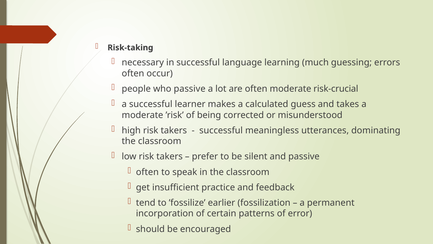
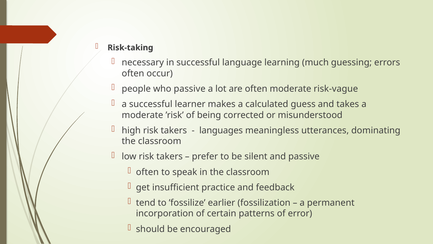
risk-crucial: risk-crucial -> risk-vague
successful at (221, 130): successful -> languages
